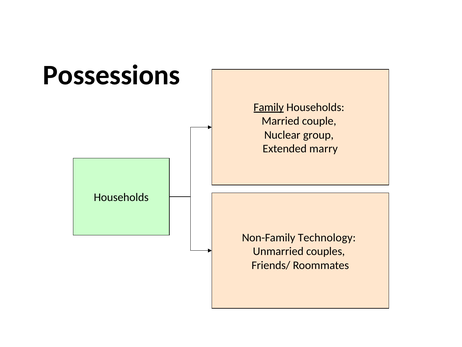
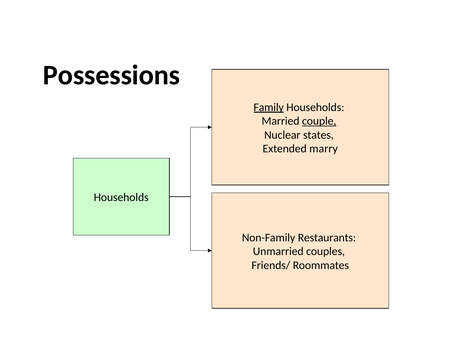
couple underline: none -> present
group: group -> states
Technology: Technology -> Restaurants
